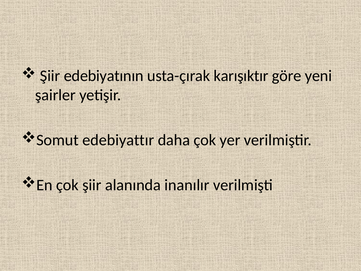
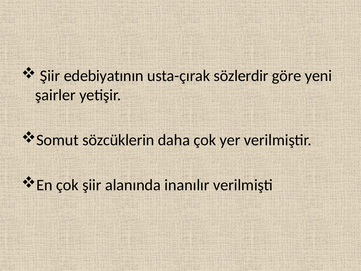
karışıktır: karışıktır -> sözlerdir
edebiyattır: edebiyattır -> sözcüklerin
